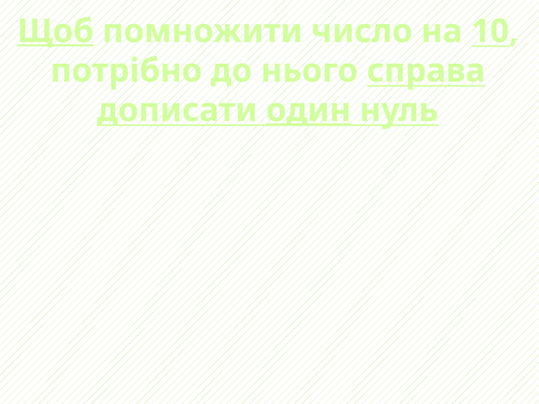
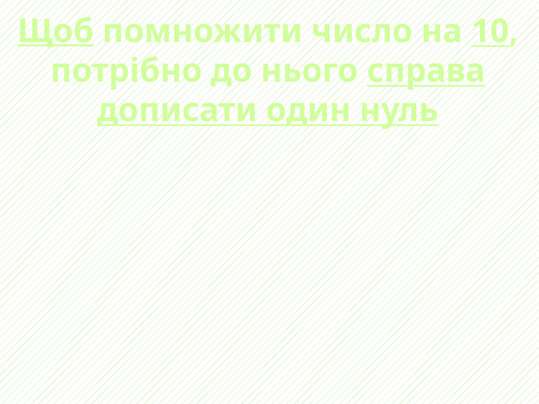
один underline: present -> none
